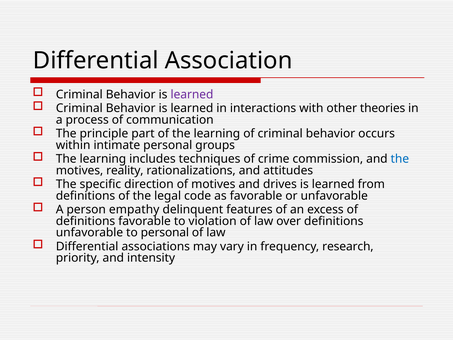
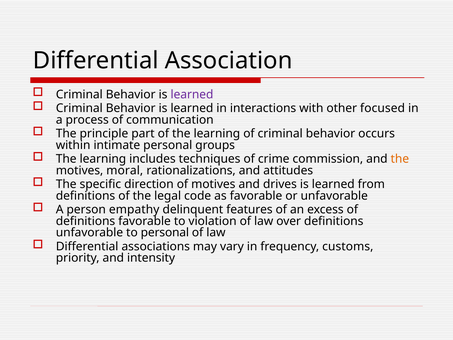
theories: theories -> focused
the at (400, 159) colour: blue -> orange
reality: reality -> moral
research: research -> customs
